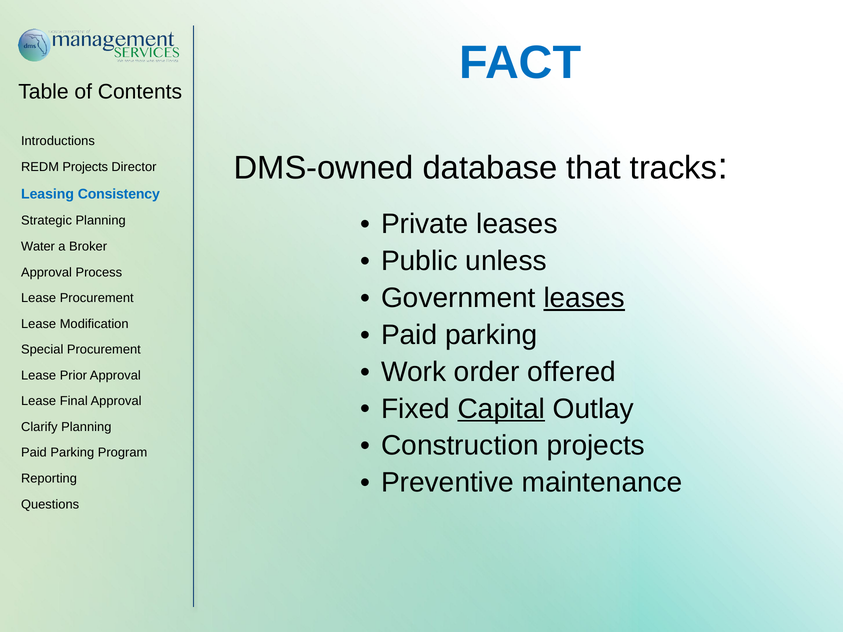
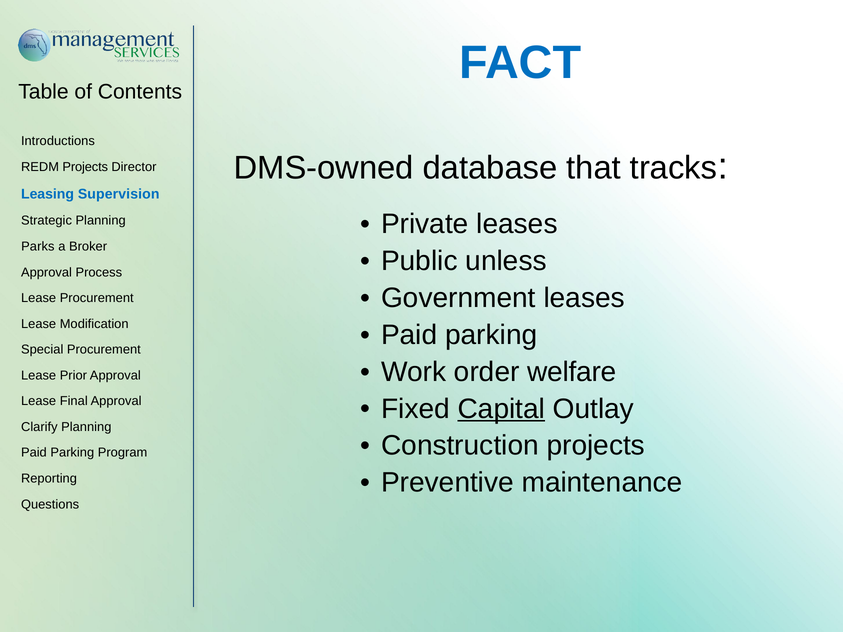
Consistency: Consistency -> Supervision
Water: Water -> Parks
leases at (584, 298) underline: present -> none
offered: offered -> welfare
